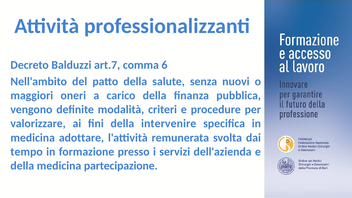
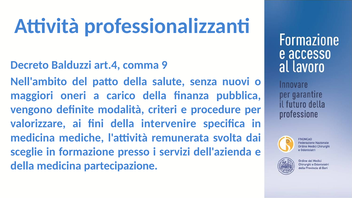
art.7: art.7 -> art.4
6: 6 -> 9
adottare: adottare -> mediche
tempo: tempo -> sceglie
